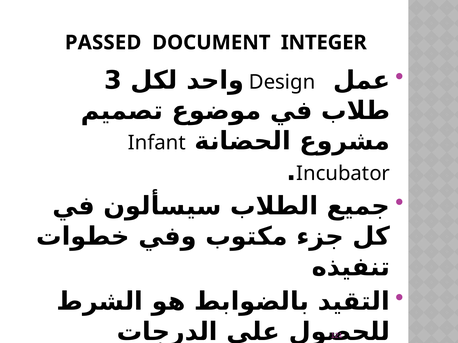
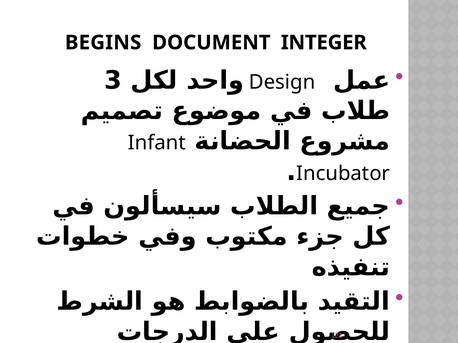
PASSED: PASSED -> BEGINS
